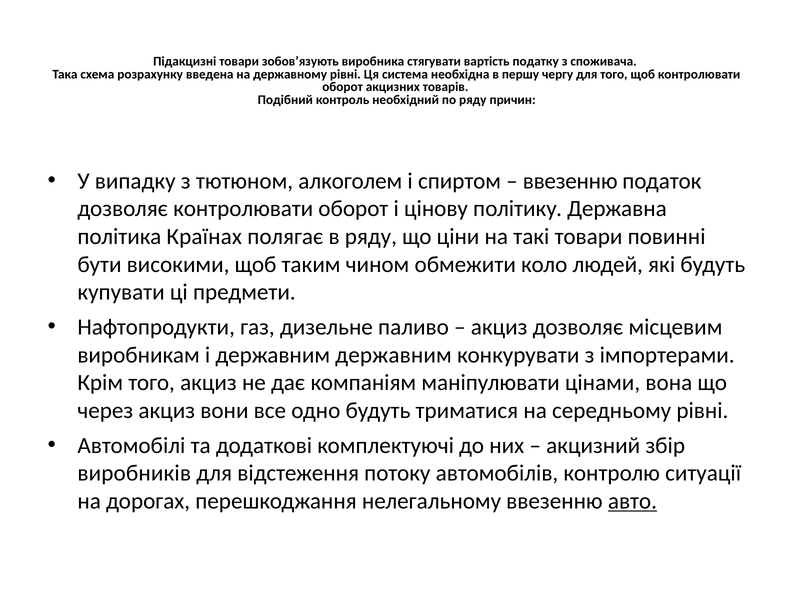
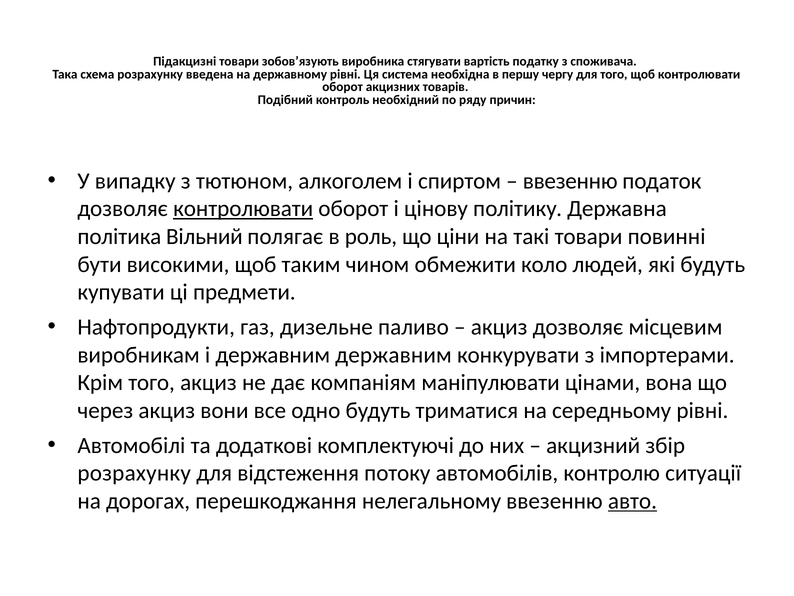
контролювати at (243, 209) underline: none -> present
Країнах: Країнах -> Вільний
в ряду: ряду -> роль
виробників at (134, 473): виробників -> розрахунку
